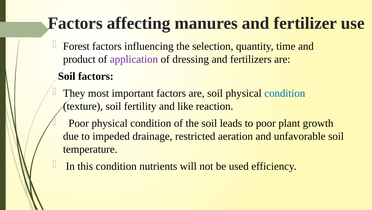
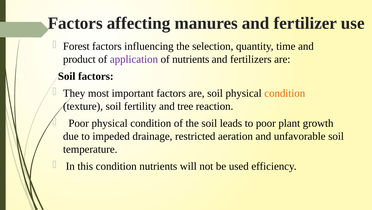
of dressing: dressing -> nutrients
condition at (285, 93) colour: blue -> orange
like: like -> tree
